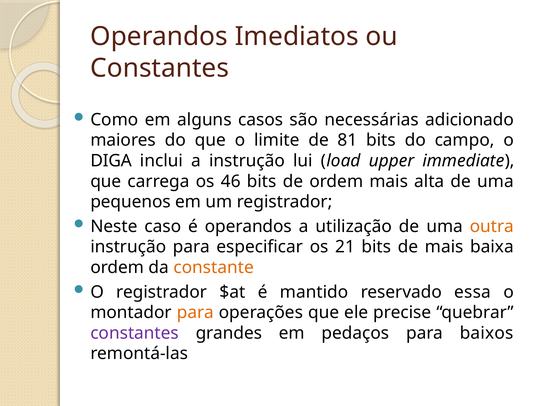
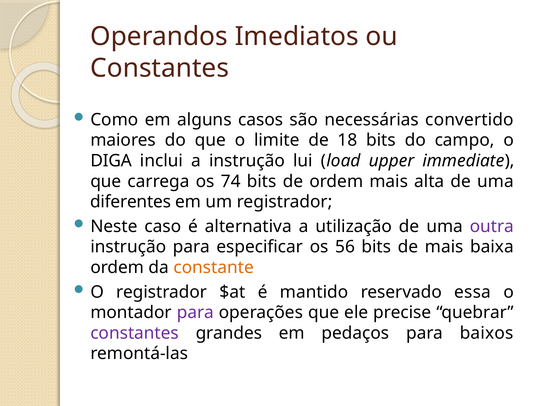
adicionado: adicionado -> convertido
81: 81 -> 18
46: 46 -> 74
pequenos: pequenos -> diferentes
é operandos: operandos -> alternativa
outra colour: orange -> purple
21: 21 -> 56
para at (195, 312) colour: orange -> purple
